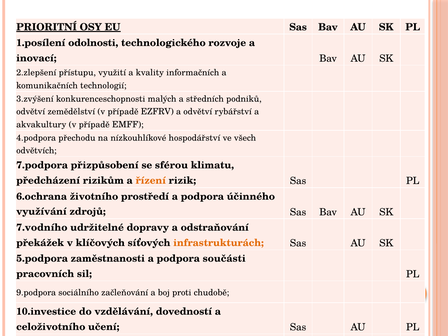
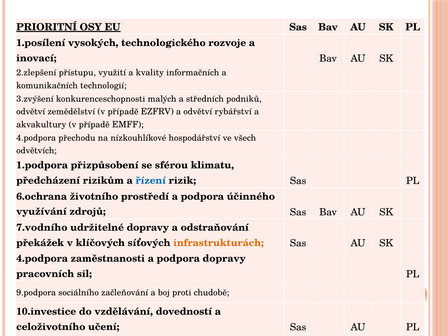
odolnosti: odolnosti -> vysokých
7.podpora: 7.podpora -> 1.podpora
řízení colour: orange -> blue
5.podpora at (42, 259): 5.podpora -> 4.podpora
podpora součásti: součásti -> dopravy
